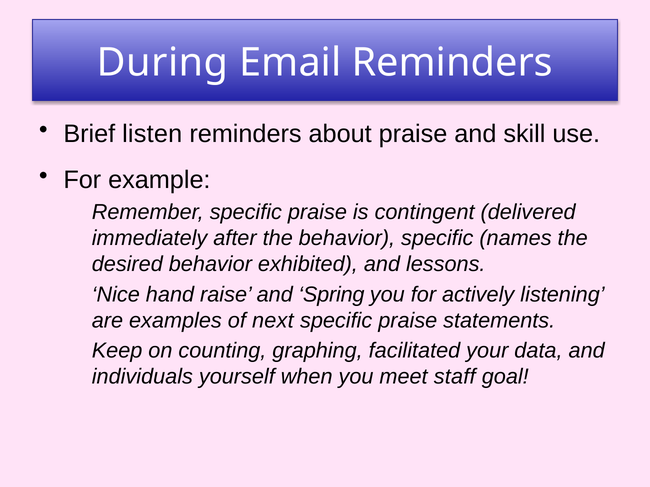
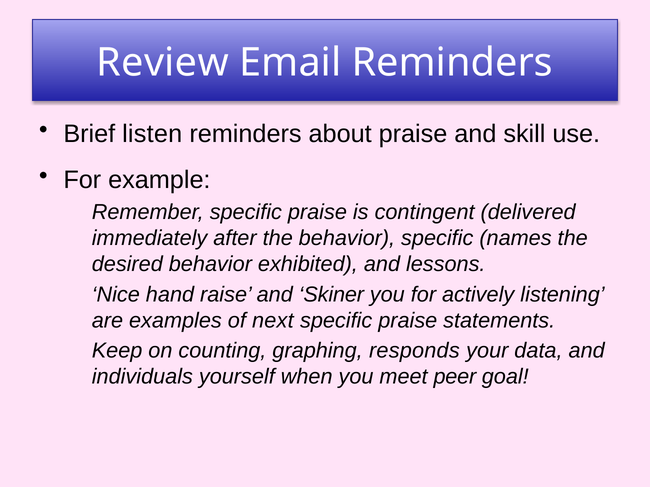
During: During -> Review
Spring: Spring -> Skiner
facilitated: facilitated -> responds
staff: staff -> peer
